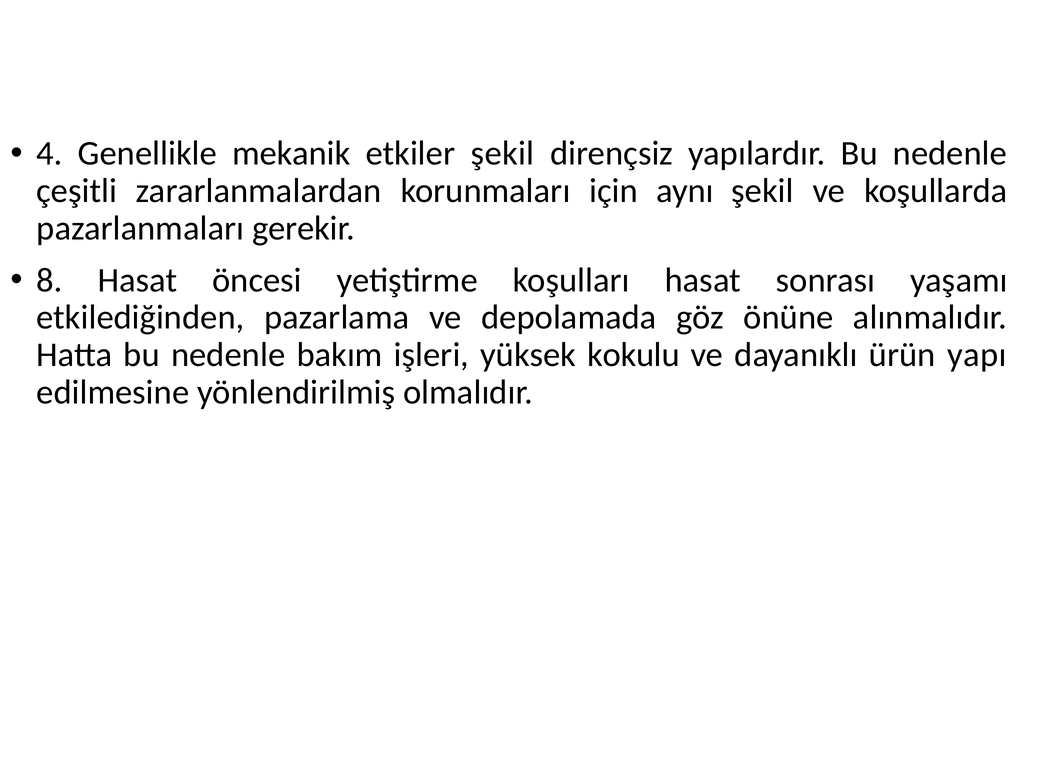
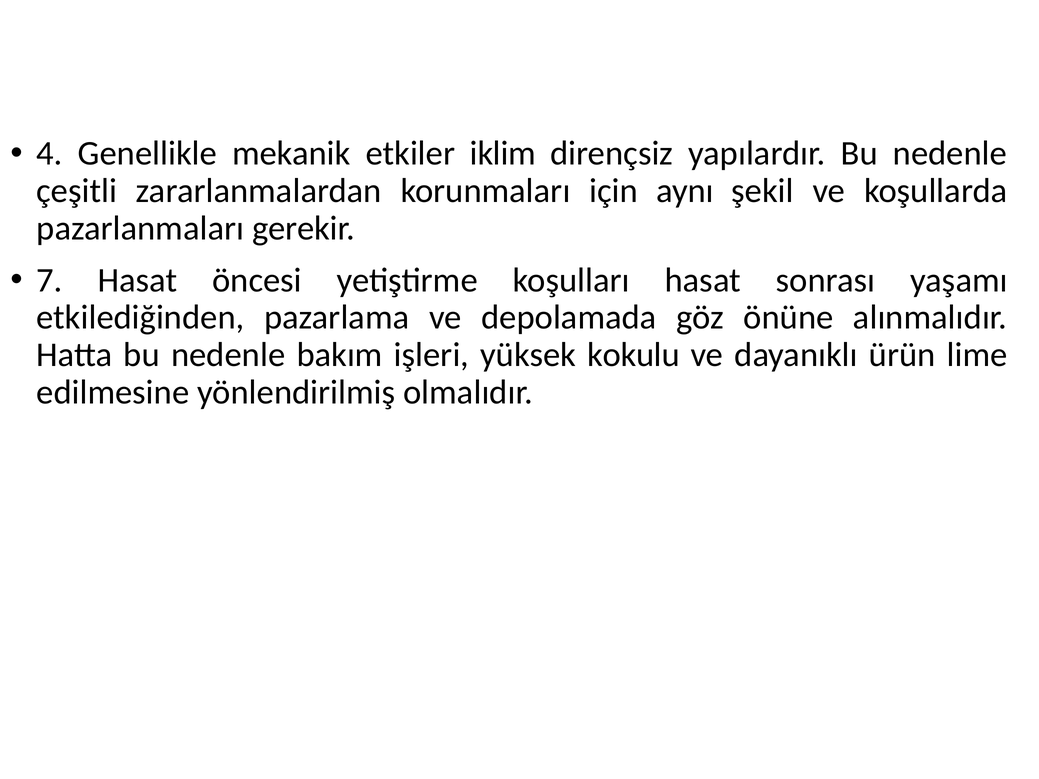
etkiler şekil: şekil -> iklim
8: 8 -> 7
yapı: yapı -> lime
